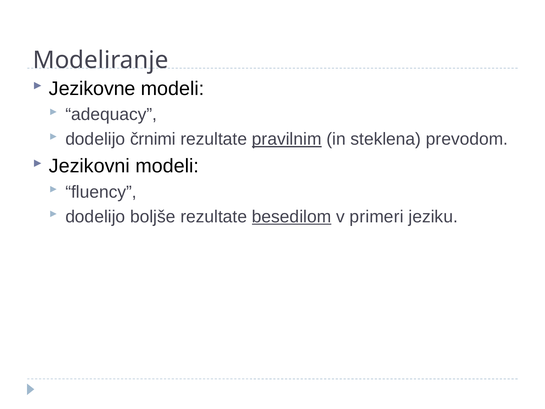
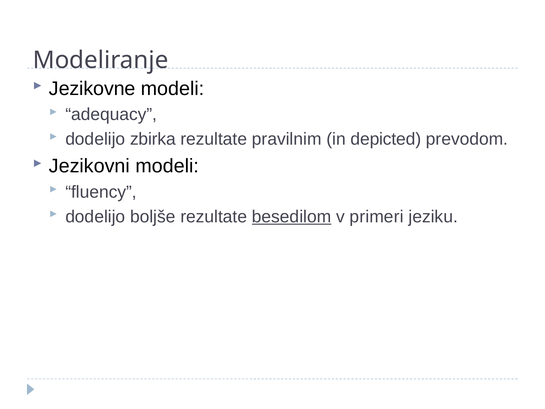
črnimi: črnimi -> zbirka
pravilnim underline: present -> none
steklena: steklena -> depicted
